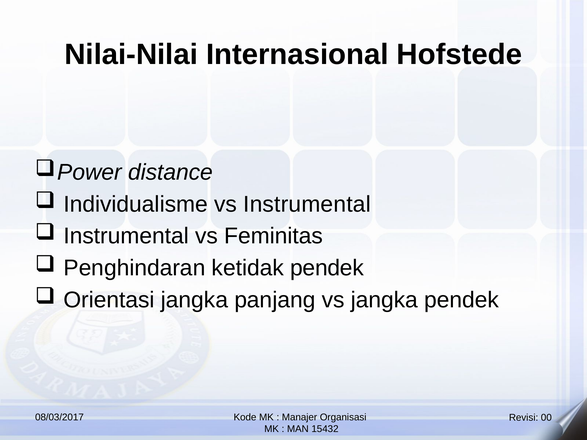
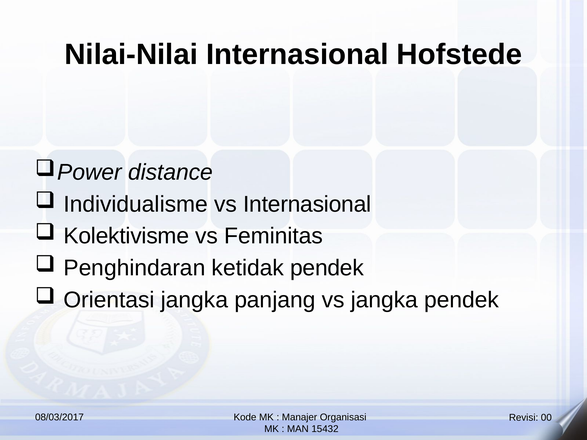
vs Instrumental: Instrumental -> Internasional
Instrumental at (126, 236): Instrumental -> Kolektivisme
